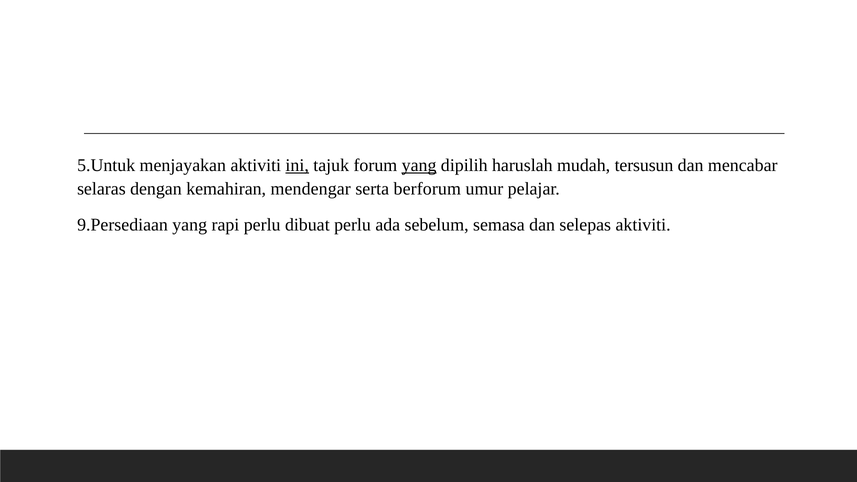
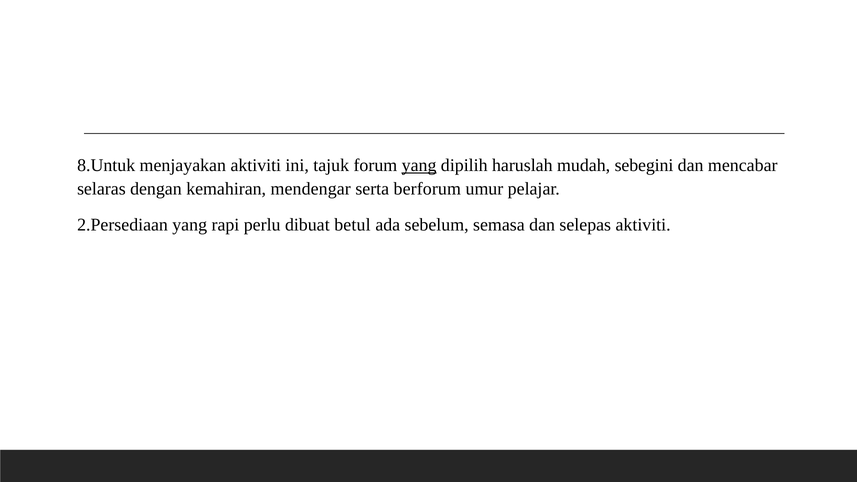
5.Untuk: 5.Untuk -> 8.Untuk
ini underline: present -> none
tersusun: tersusun -> sebegini
9.Persediaan: 9.Persediaan -> 2.Persediaan
dibuat perlu: perlu -> betul
